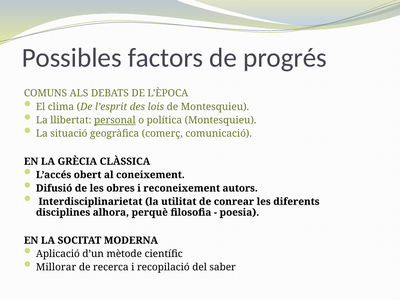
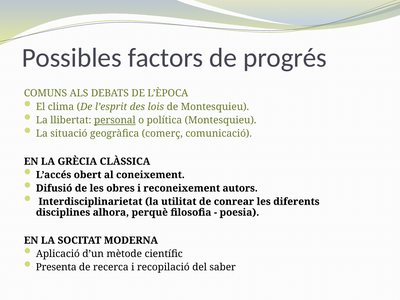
Millorar: Millorar -> Presenta
